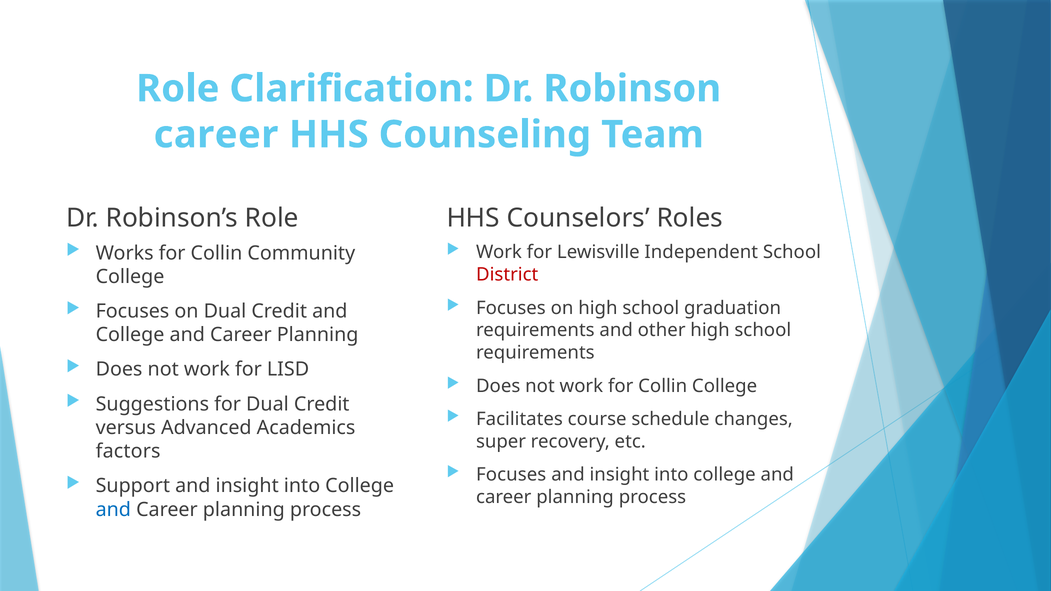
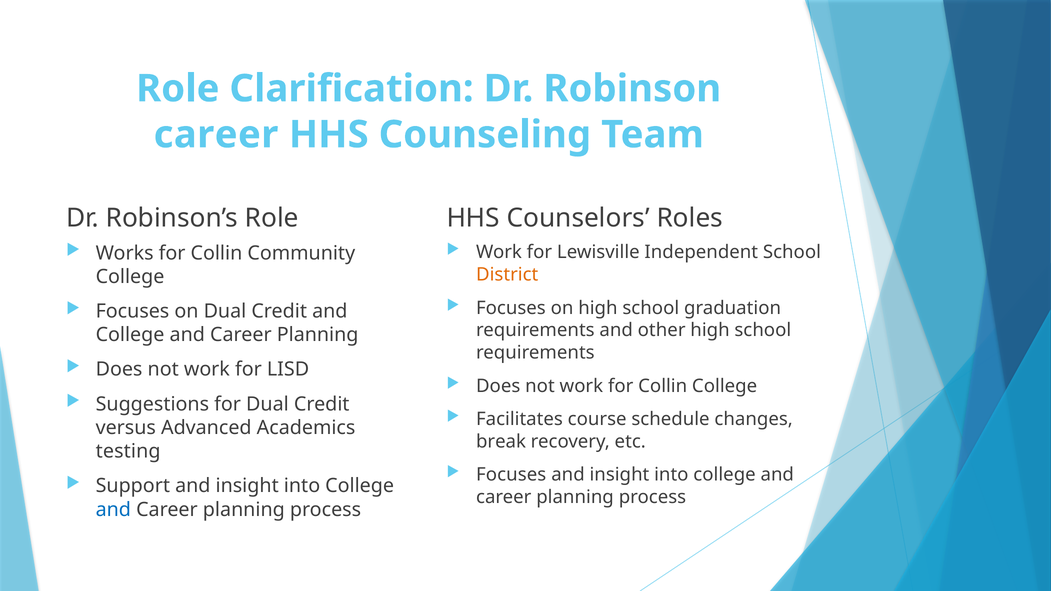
District colour: red -> orange
super: super -> break
factors: factors -> testing
